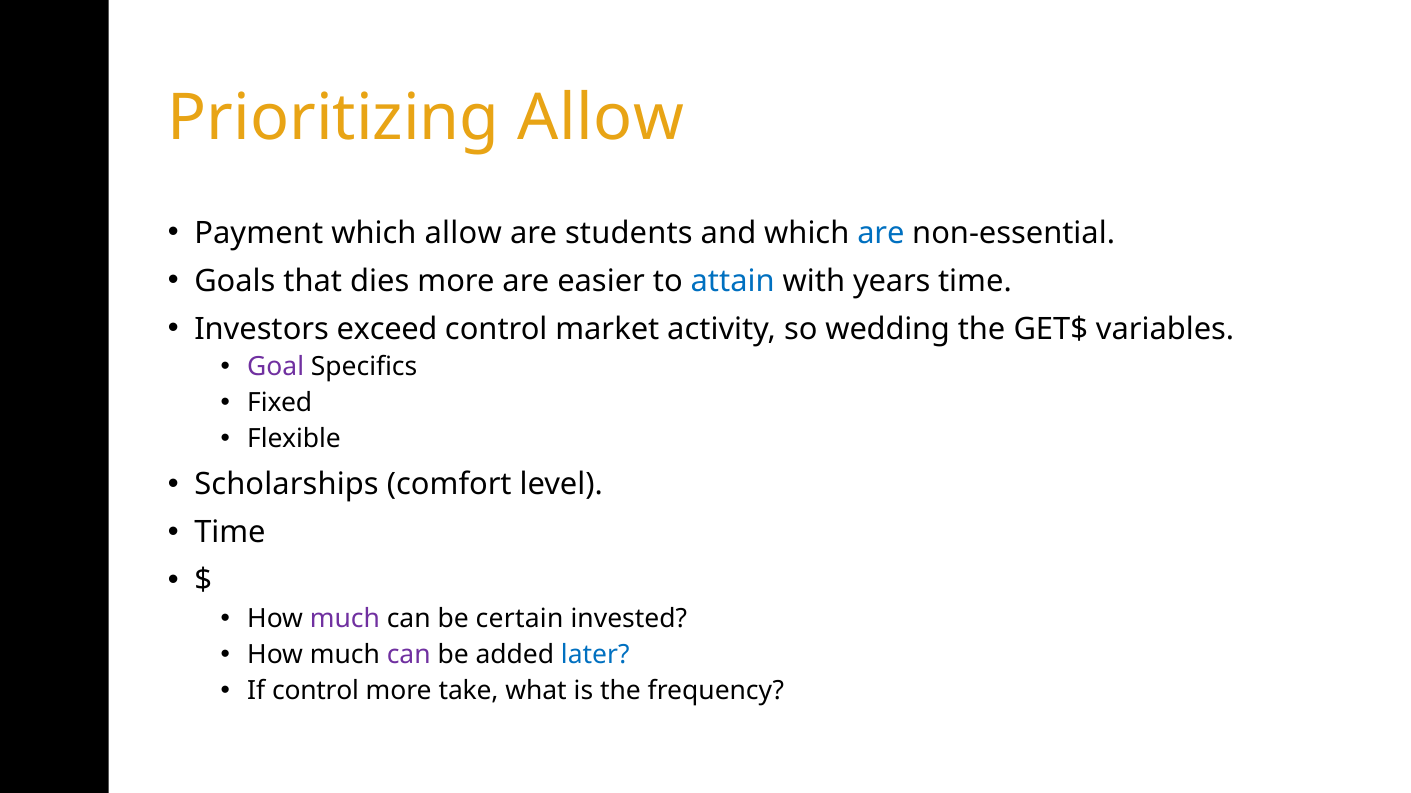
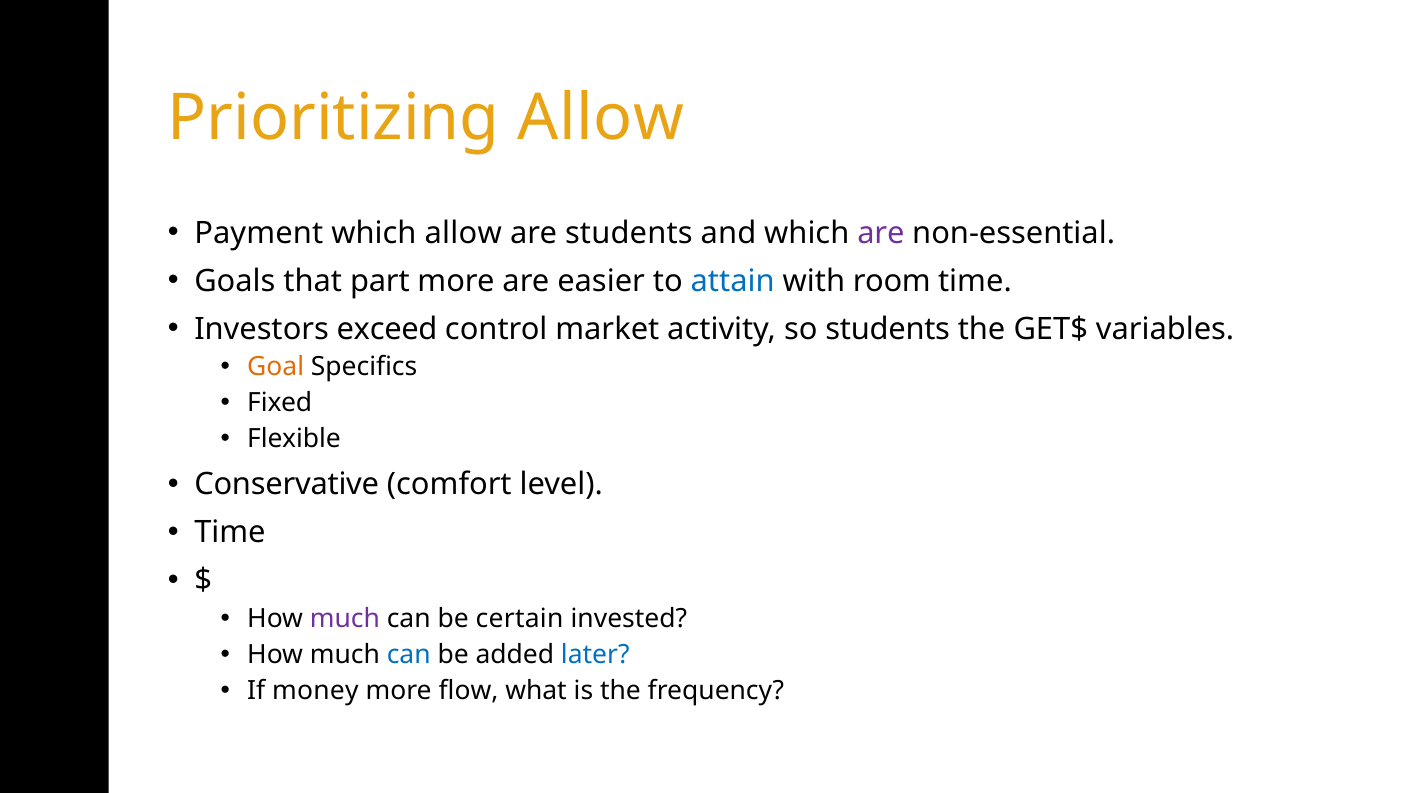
are at (881, 233) colour: blue -> purple
dies: dies -> part
years: years -> room
so wedding: wedding -> students
Goal colour: purple -> orange
Scholarships: Scholarships -> Conservative
can at (409, 655) colour: purple -> blue
If control: control -> money
take: take -> flow
